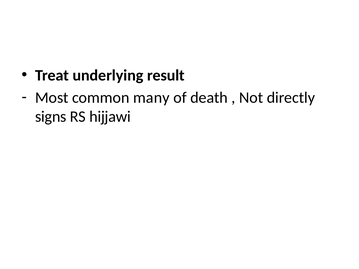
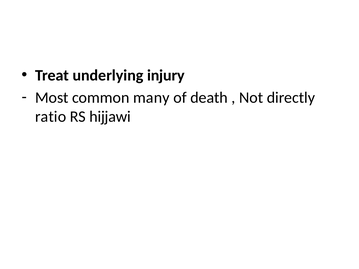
result: result -> injury
signs: signs -> ratio
